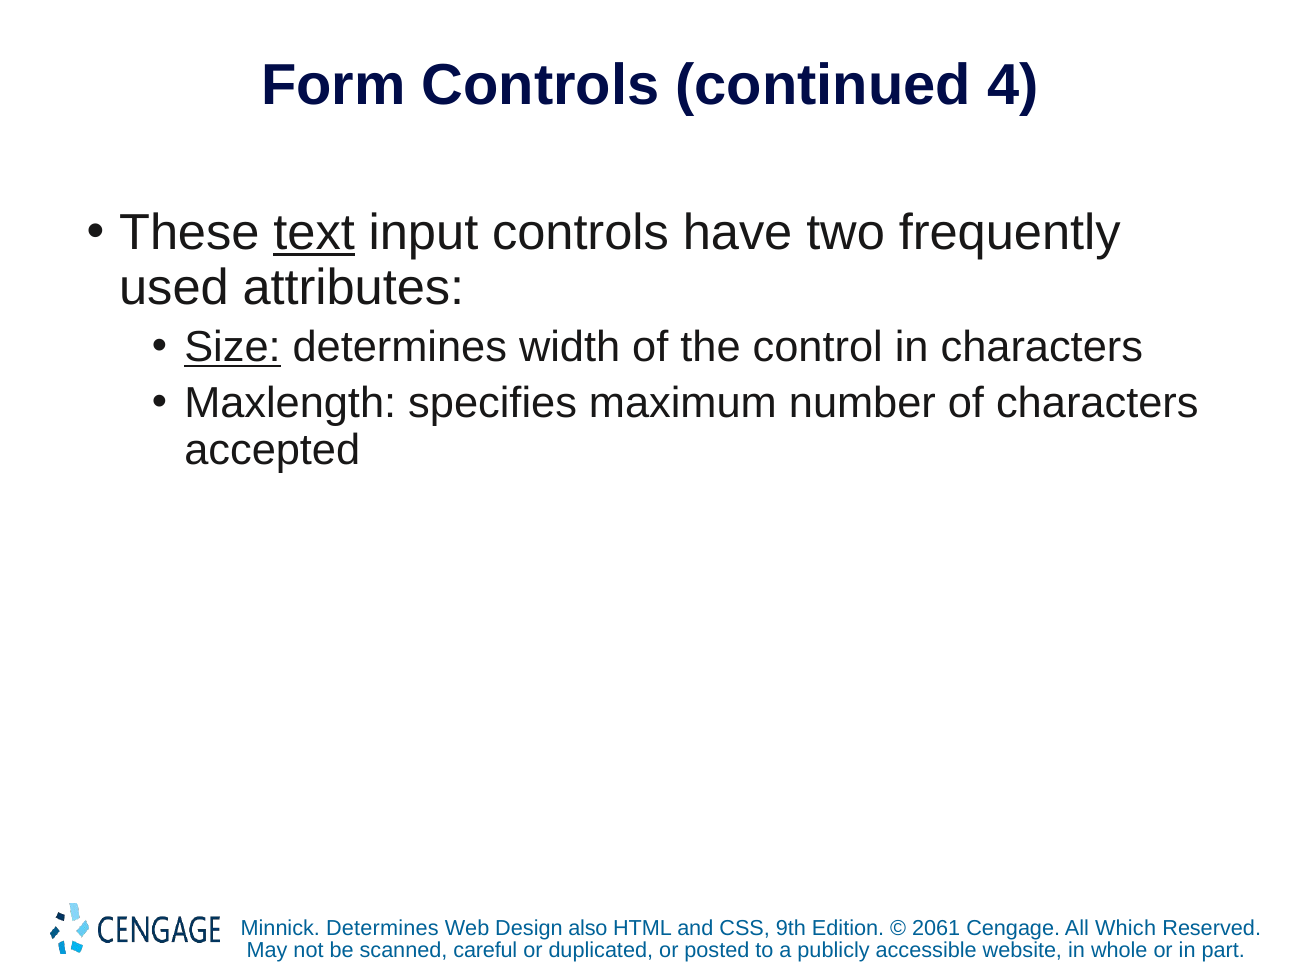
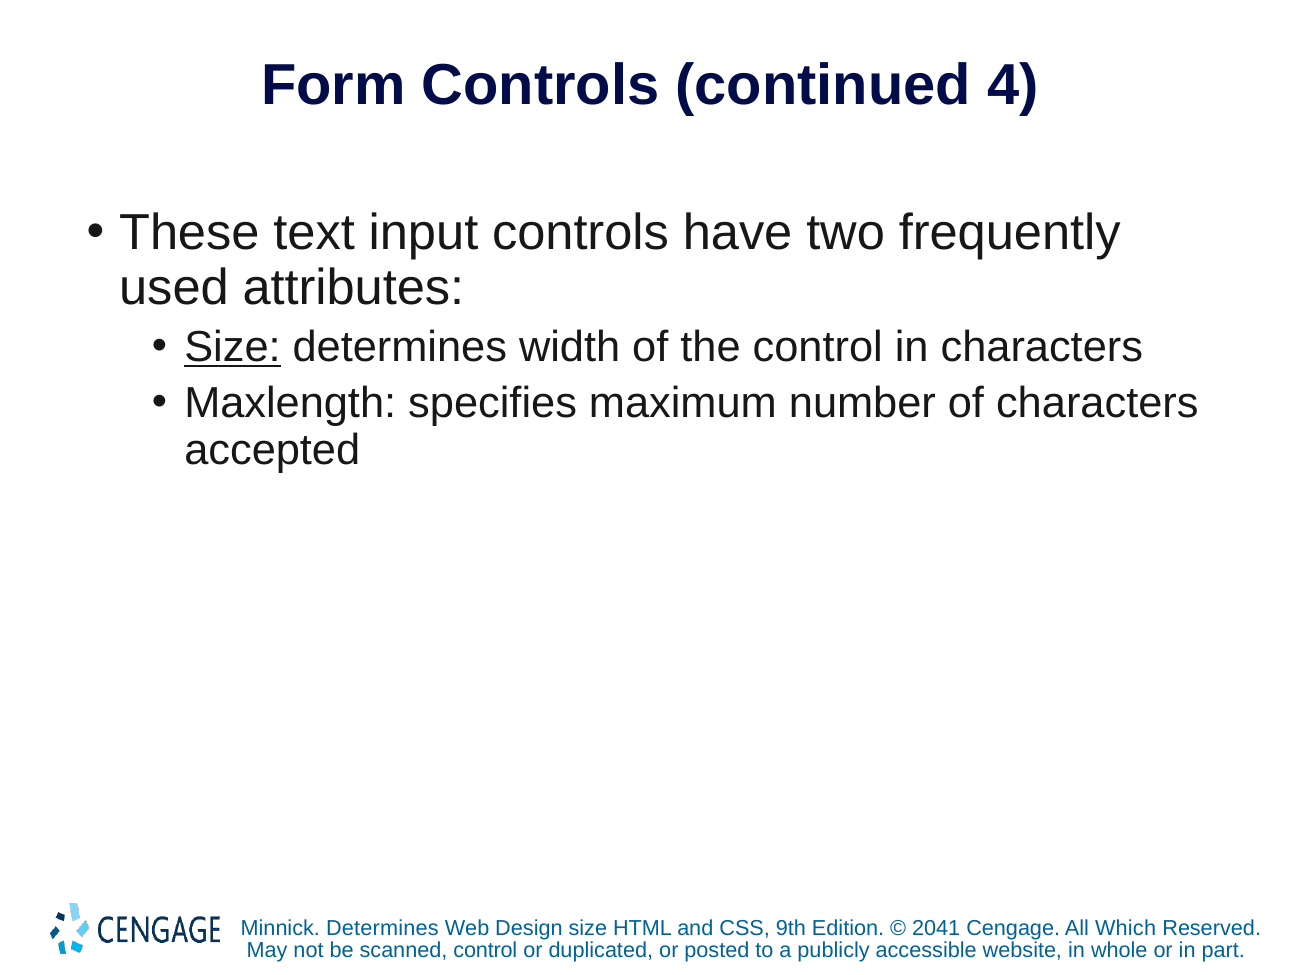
text underline: present -> none
Design also: also -> size
2061: 2061 -> 2041
scanned careful: careful -> control
